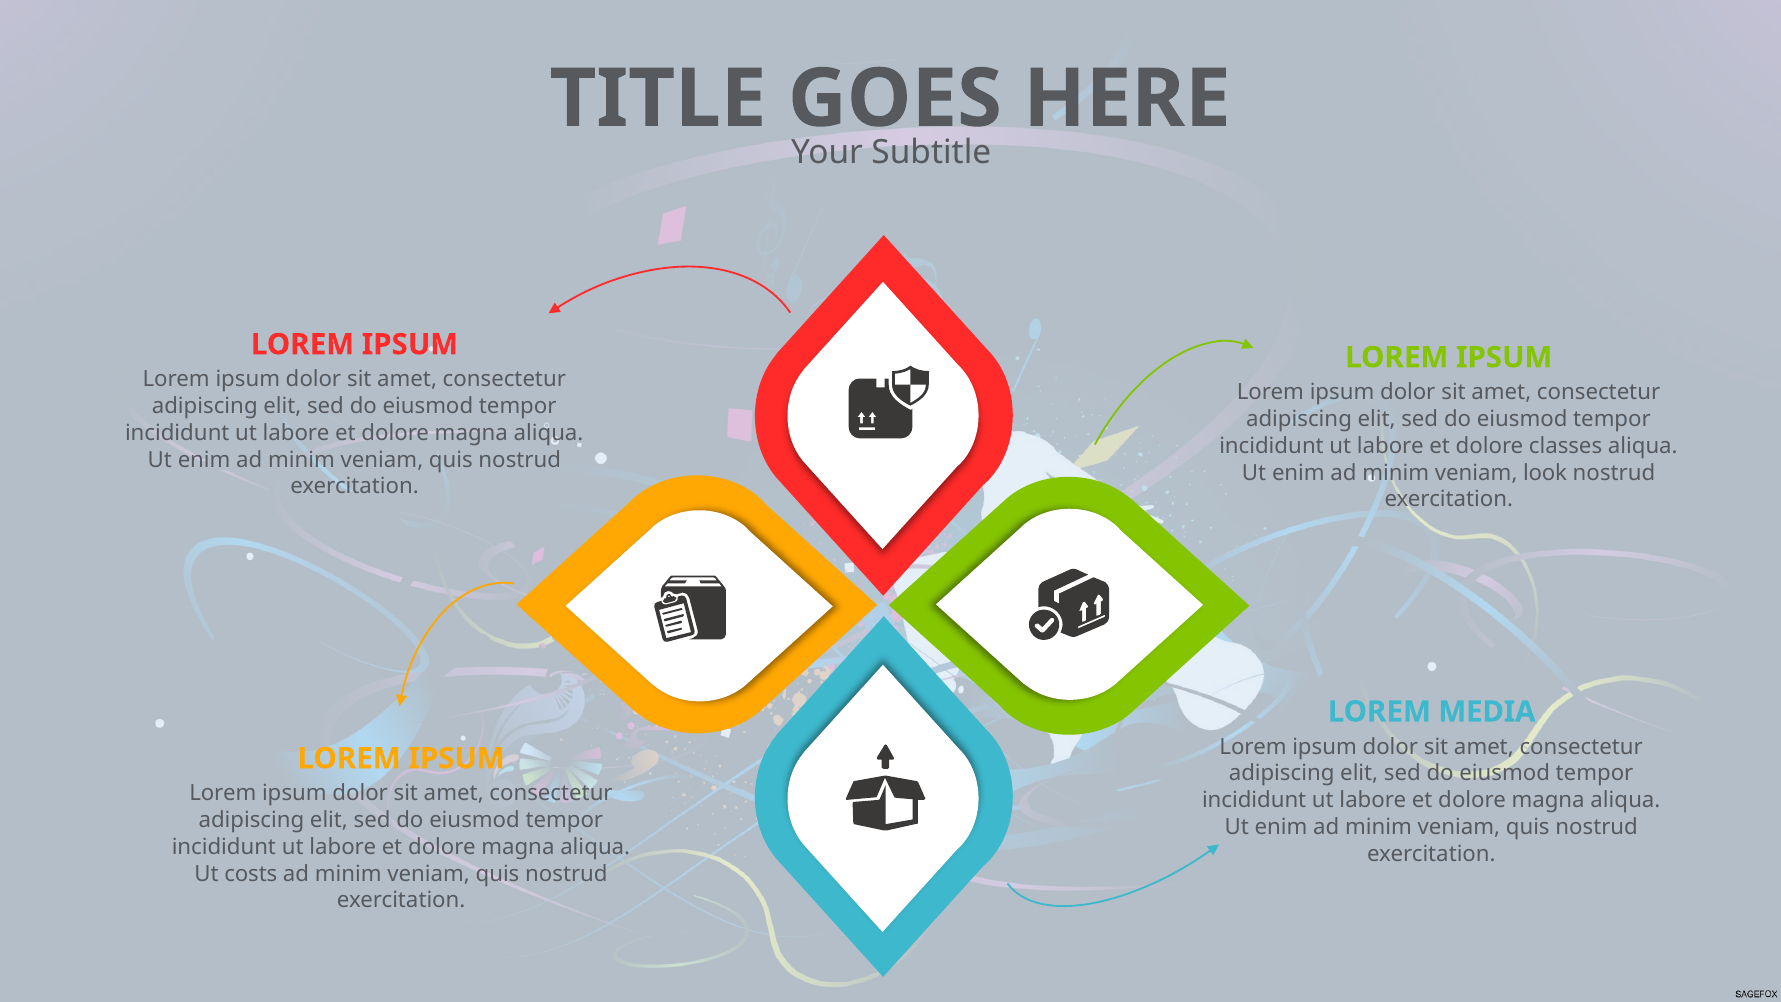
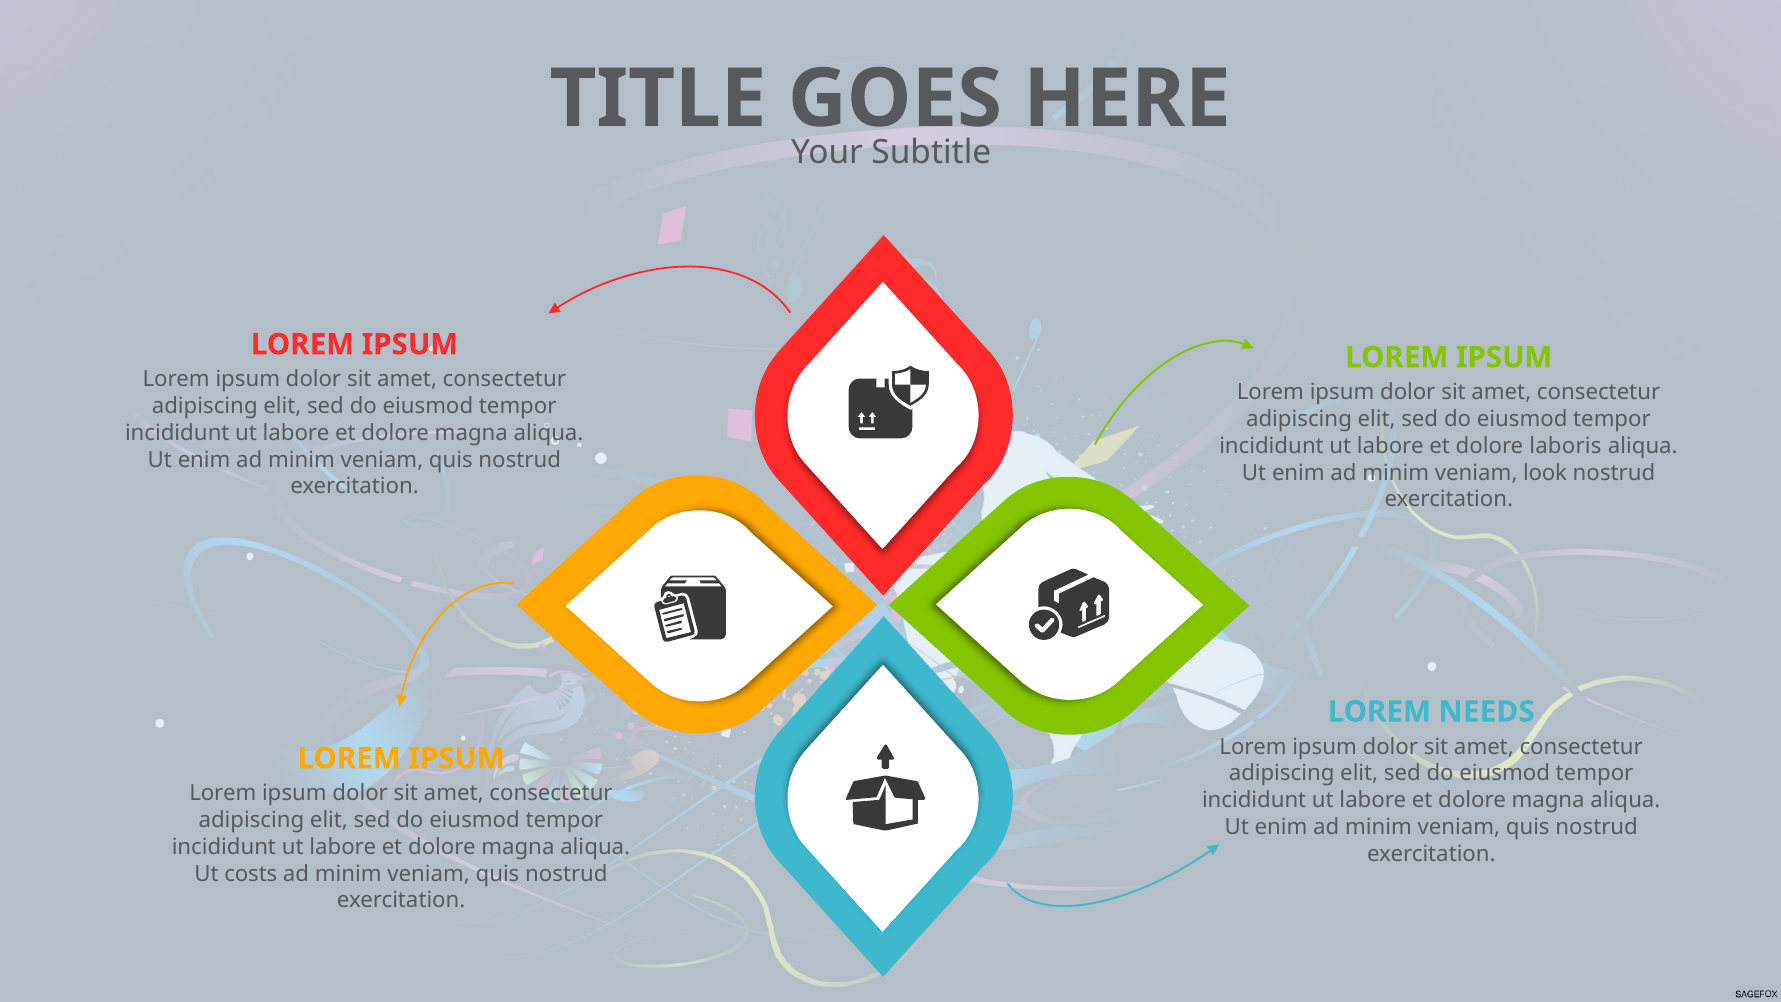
classes: classes -> laboris
MEDIA: MEDIA -> NEEDS
